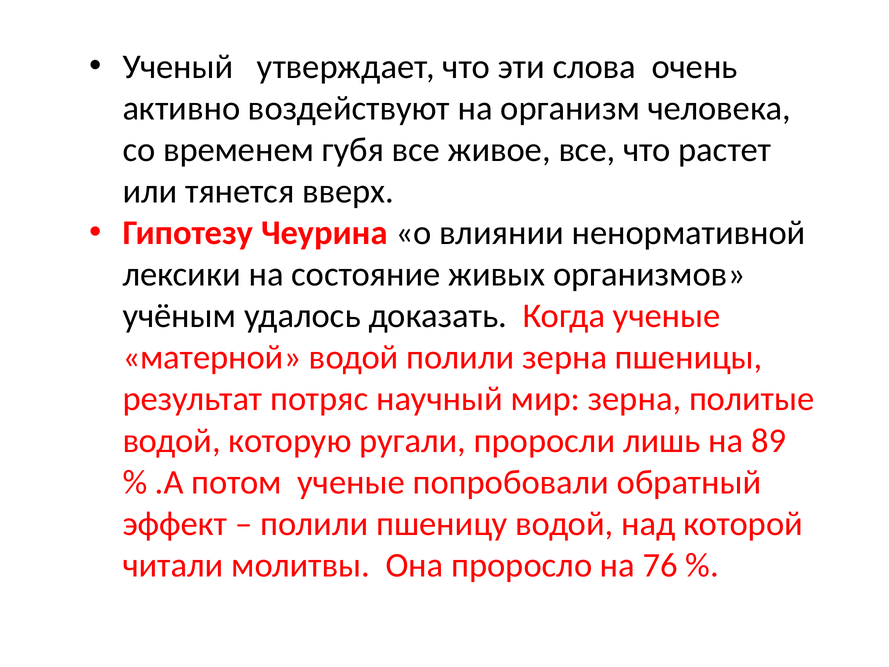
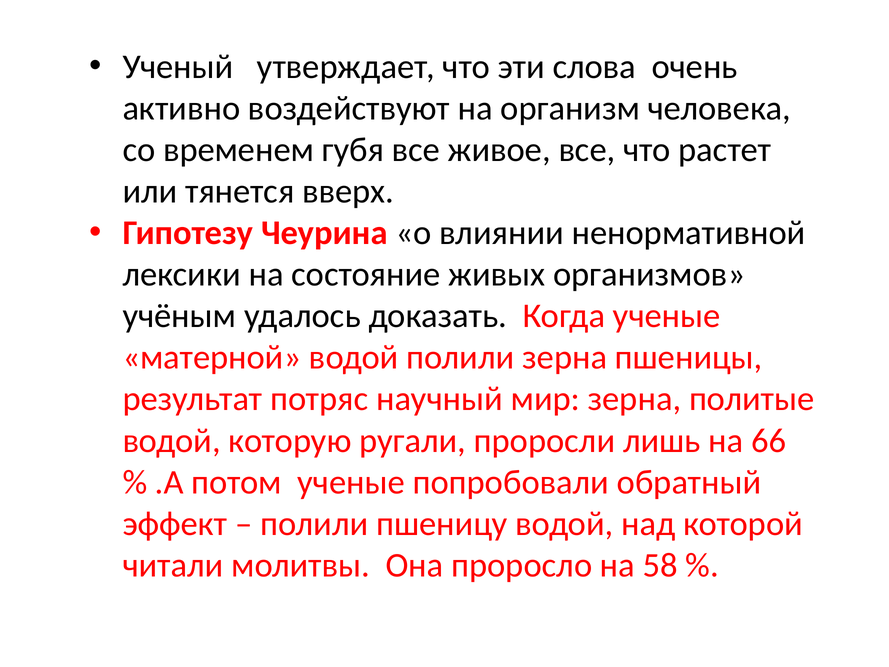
89: 89 -> 66
76: 76 -> 58
